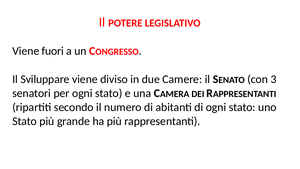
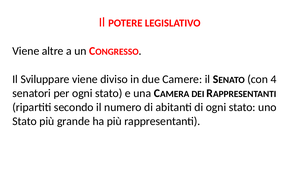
fuori: fuori -> altre
3: 3 -> 4
